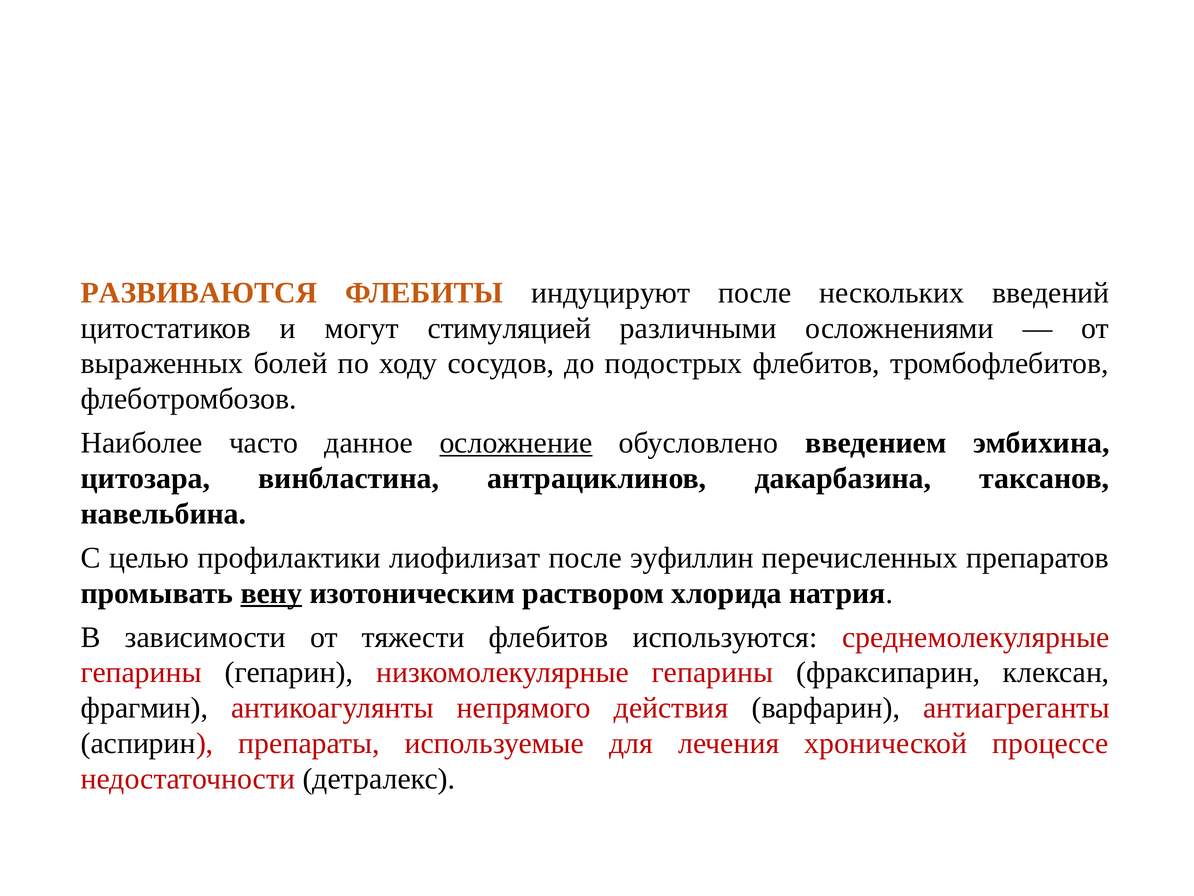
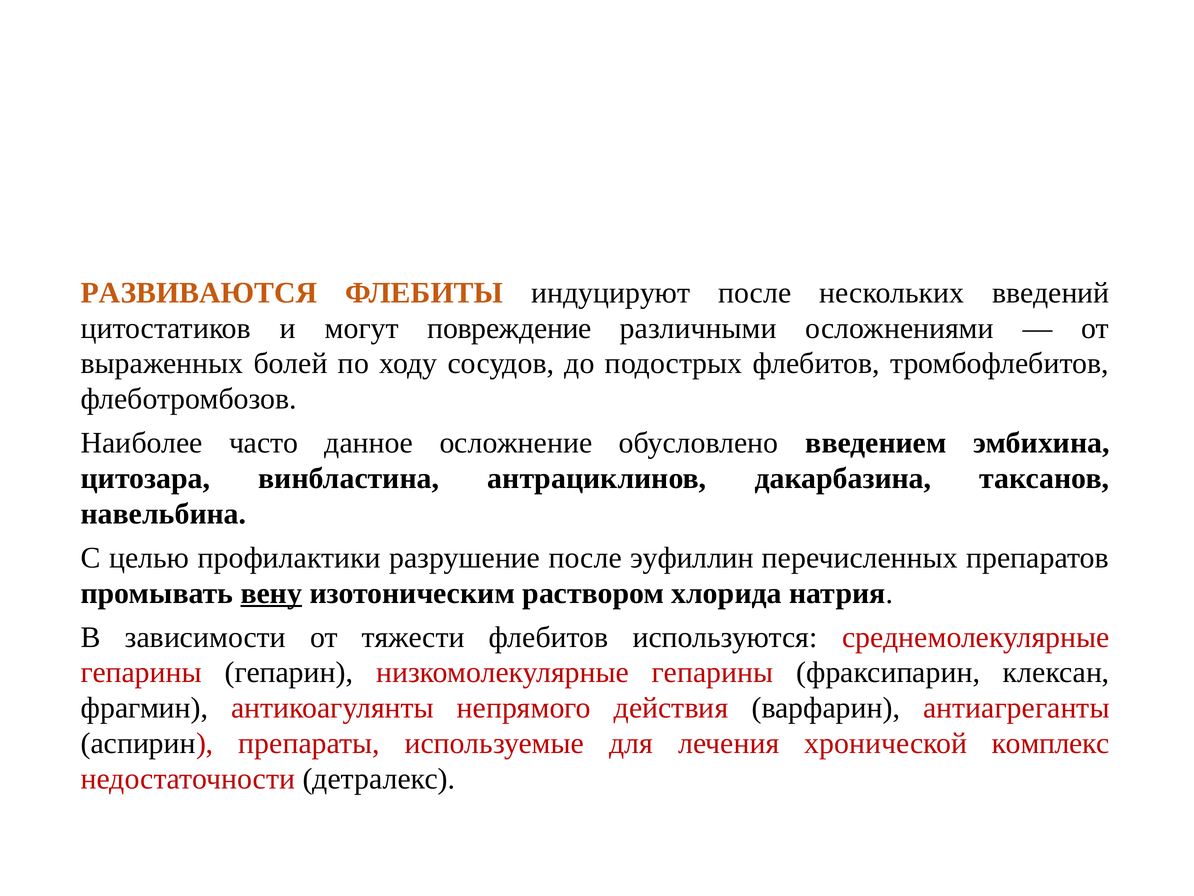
стимуляцией: стимуляцией -> повреждение
осложнение underline: present -> none
лиофилизат: лиофилизат -> разрушение
процессе: процессе -> комплекс
